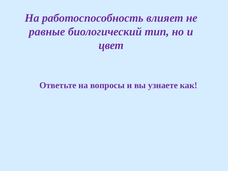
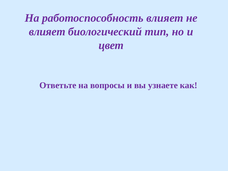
равные at (47, 32): равные -> влияет
